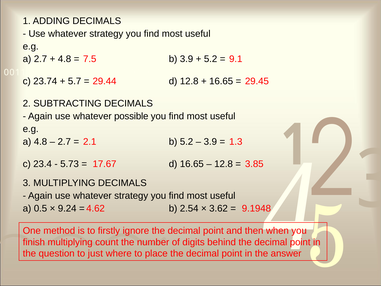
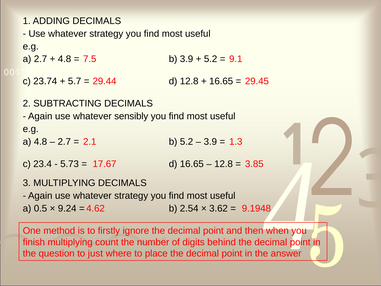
possible: possible -> sensibly
